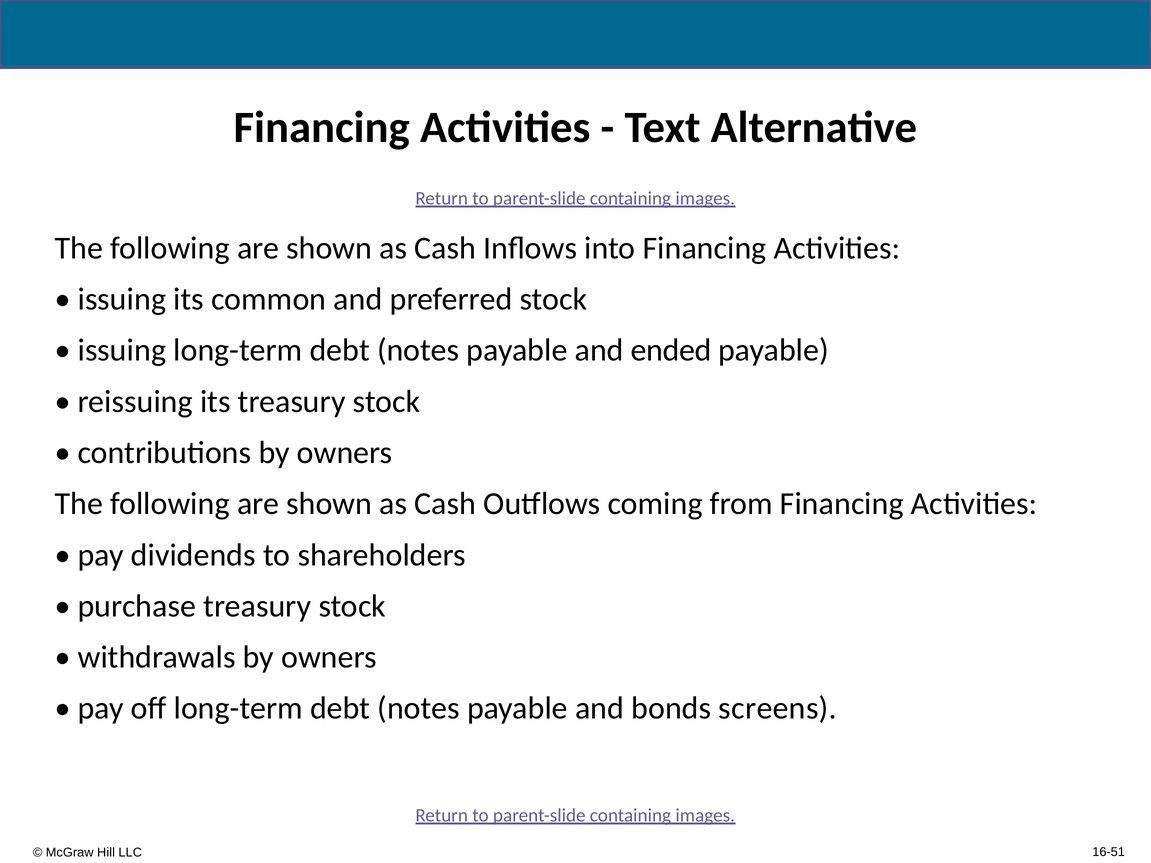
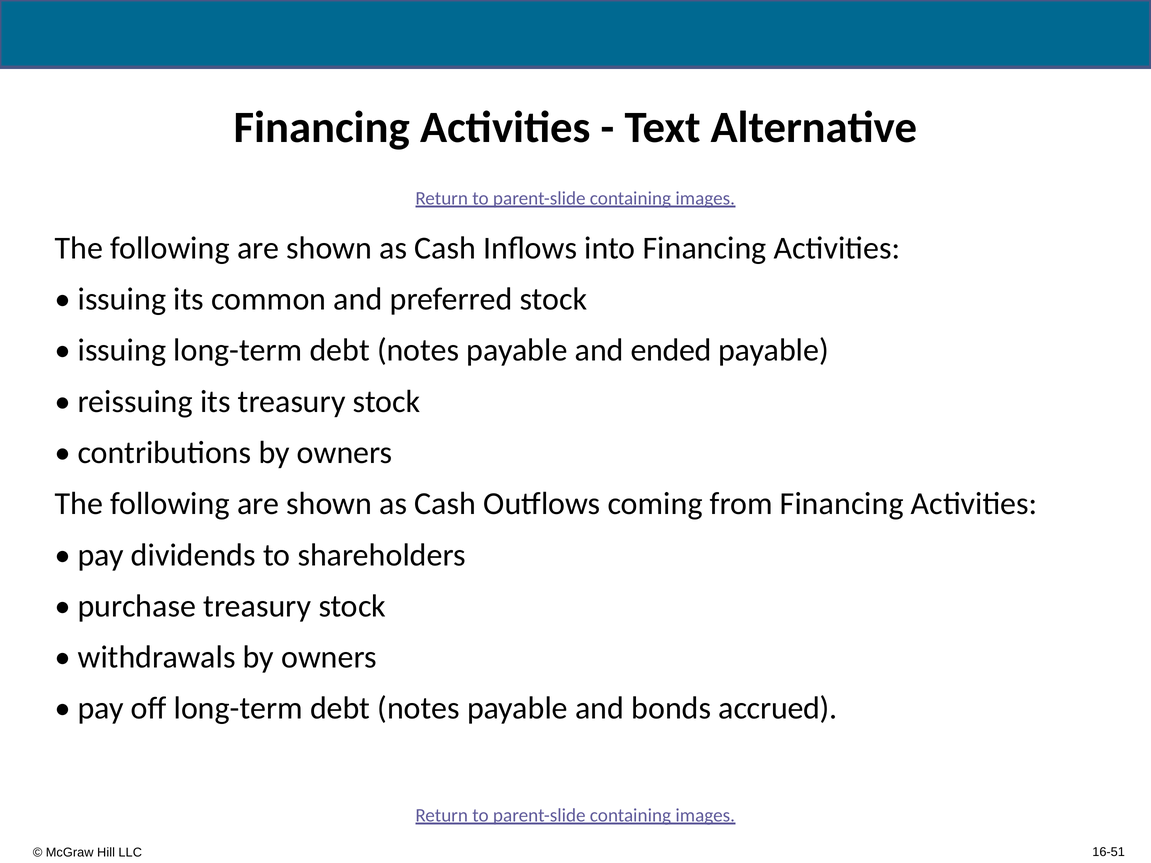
screens: screens -> accrued
